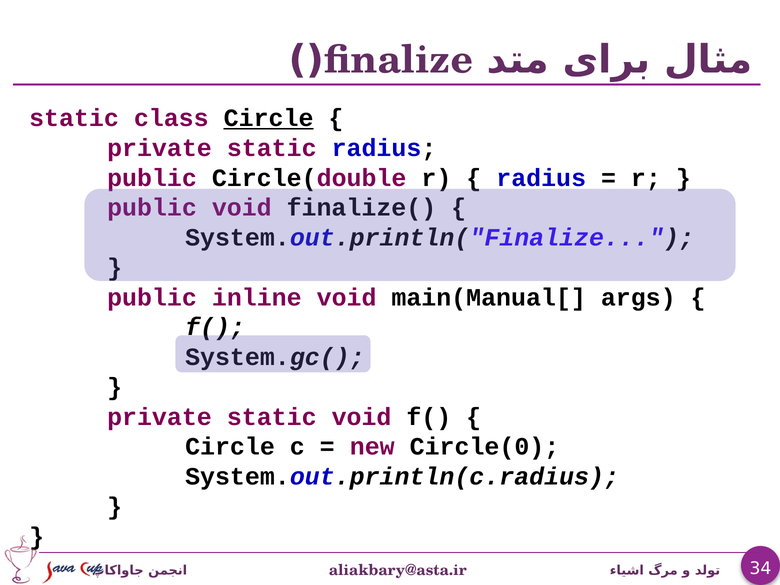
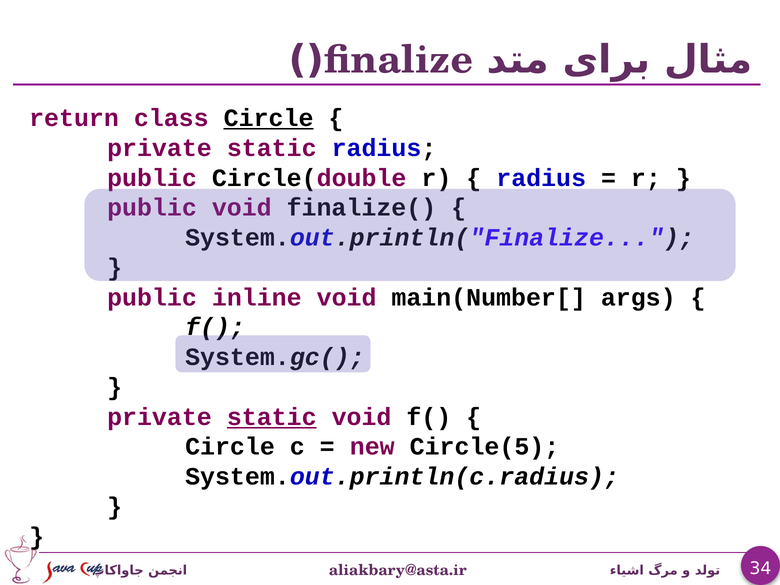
static at (74, 118): static -> return
main(Manual[: main(Manual[ -> main(Number[
static at (272, 417) underline: none -> present
Circle(0: Circle(0 -> Circle(5
